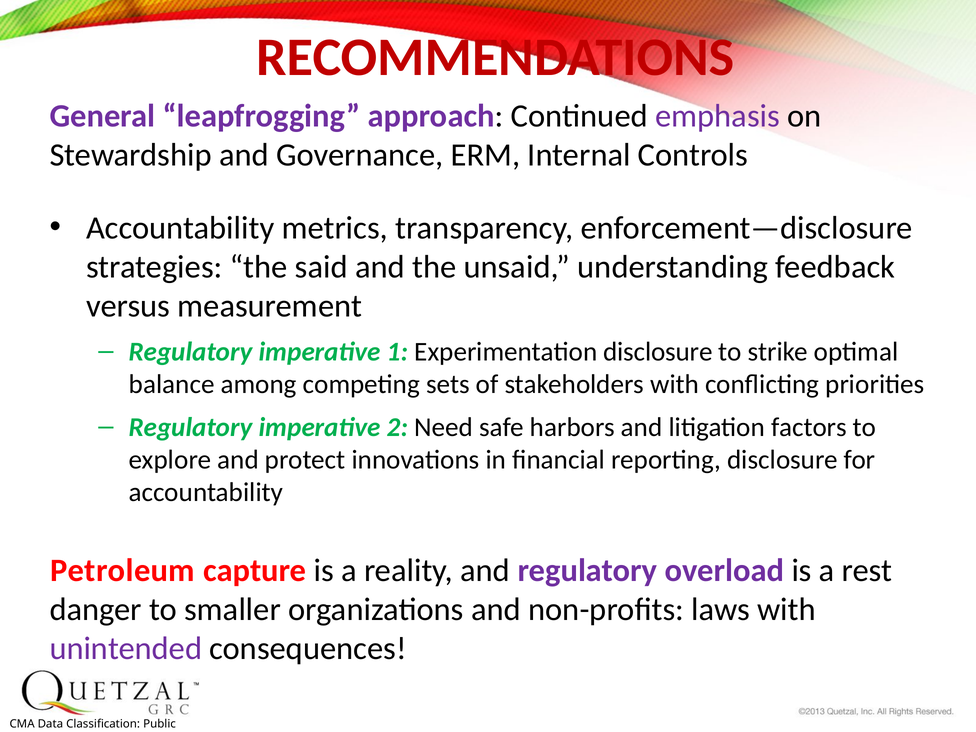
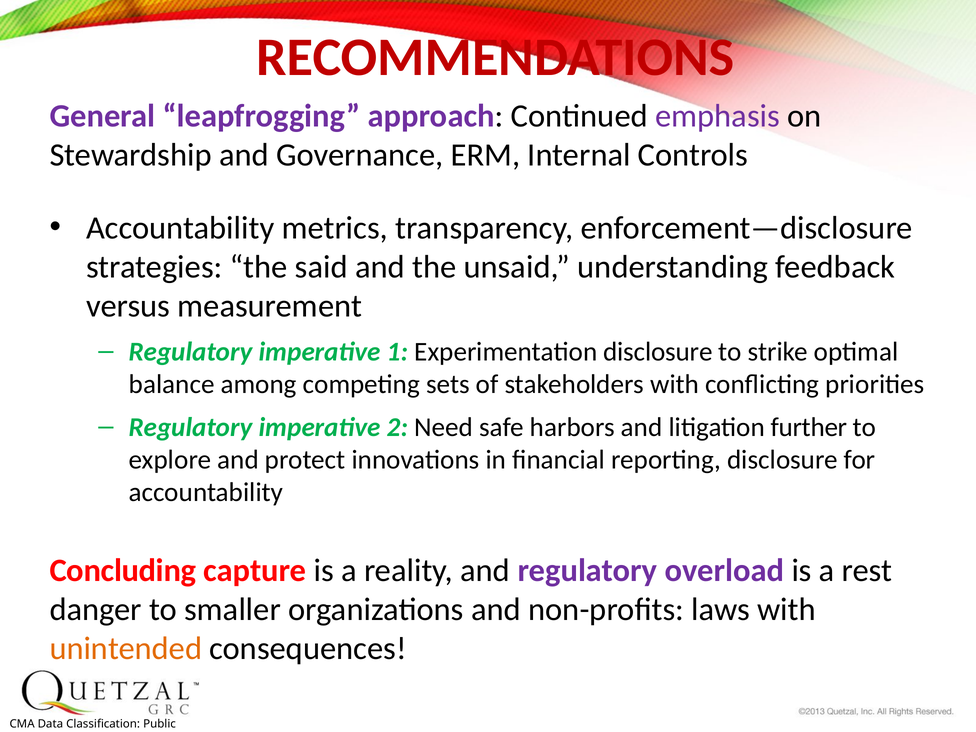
factors: factors -> further
Petroleum: Petroleum -> Concluding
unintended colour: purple -> orange
